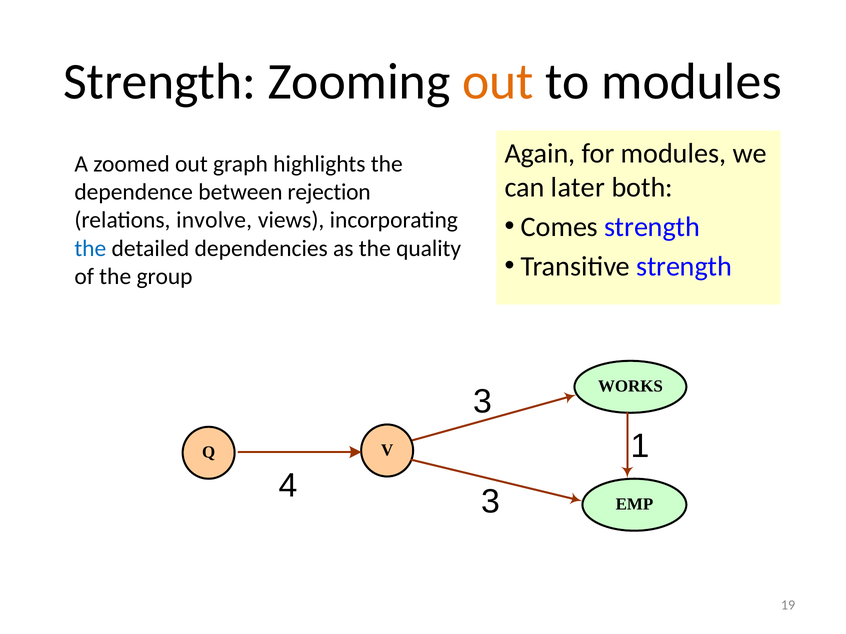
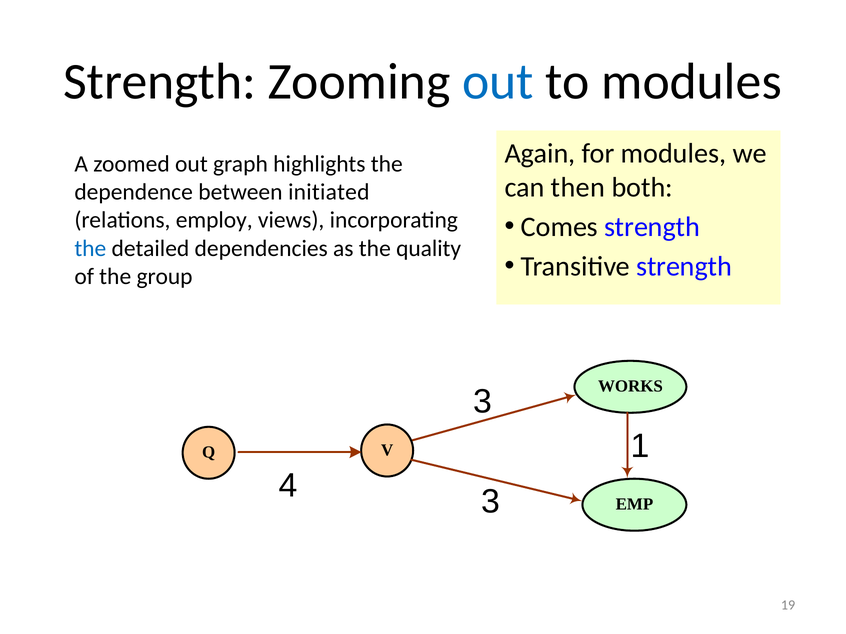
out at (498, 82) colour: orange -> blue
later: later -> then
rejection: rejection -> initiated
involve: involve -> employ
